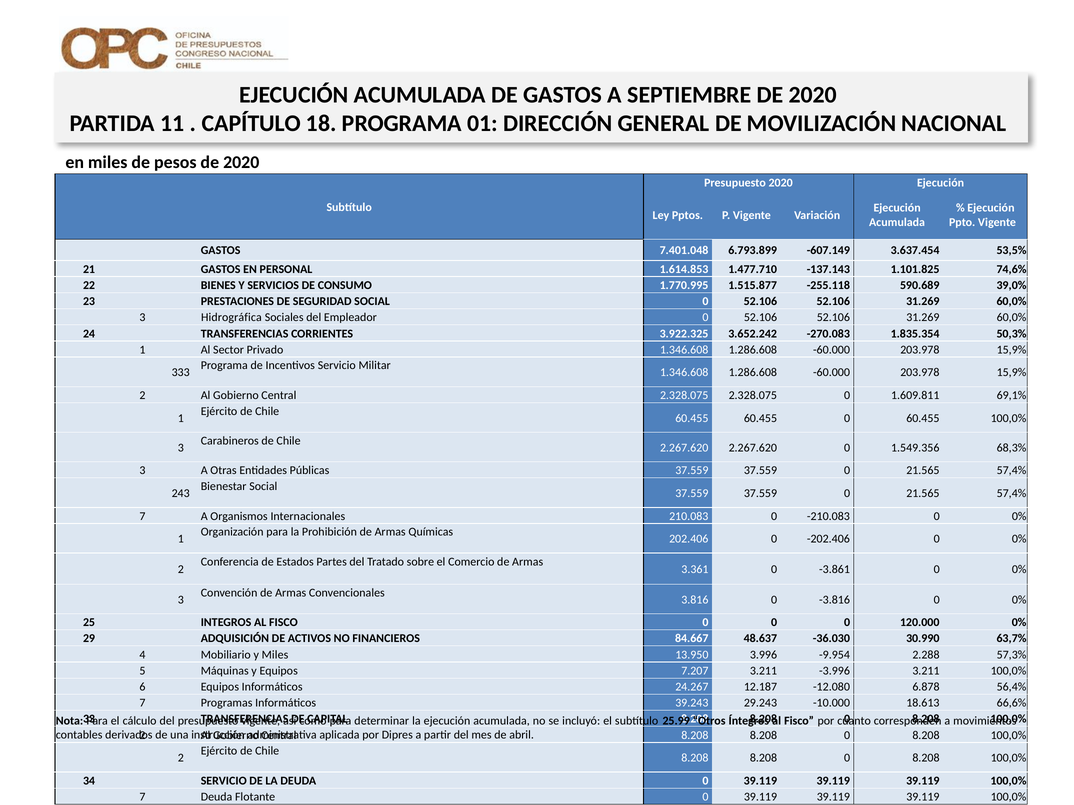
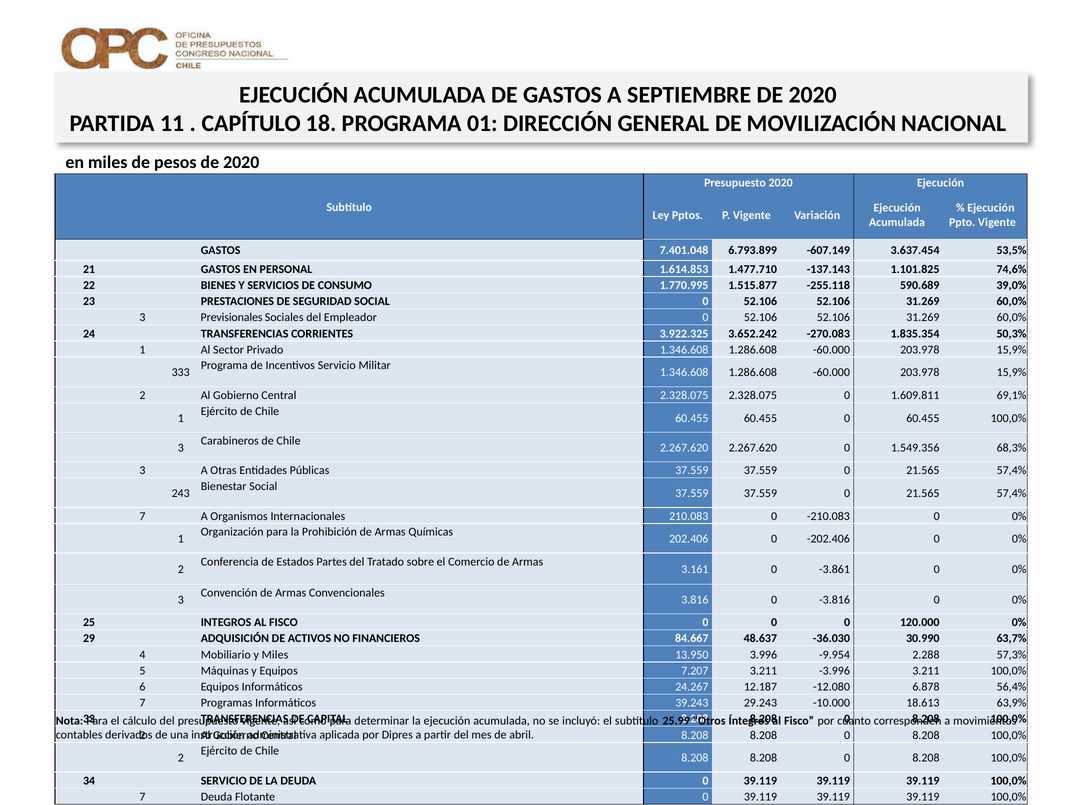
Hidrográfica: Hidrográfica -> Previsionales
3.361: 3.361 -> 3.161
66,6%: 66,6% -> 63,9%
